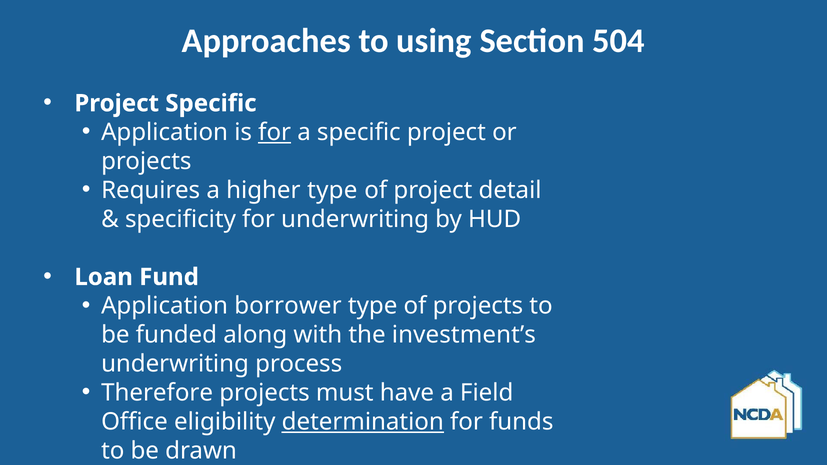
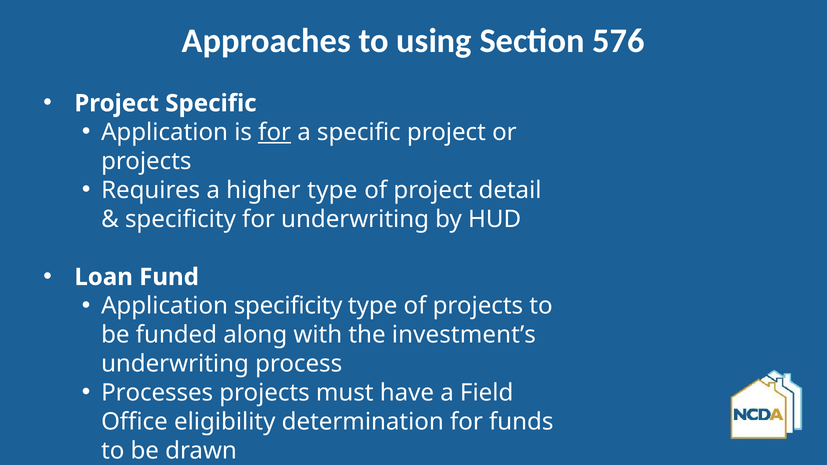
504: 504 -> 576
Application borrower: borrower -> specificity
Therefore: Therefore -> Processes
determination underline: present -> none
